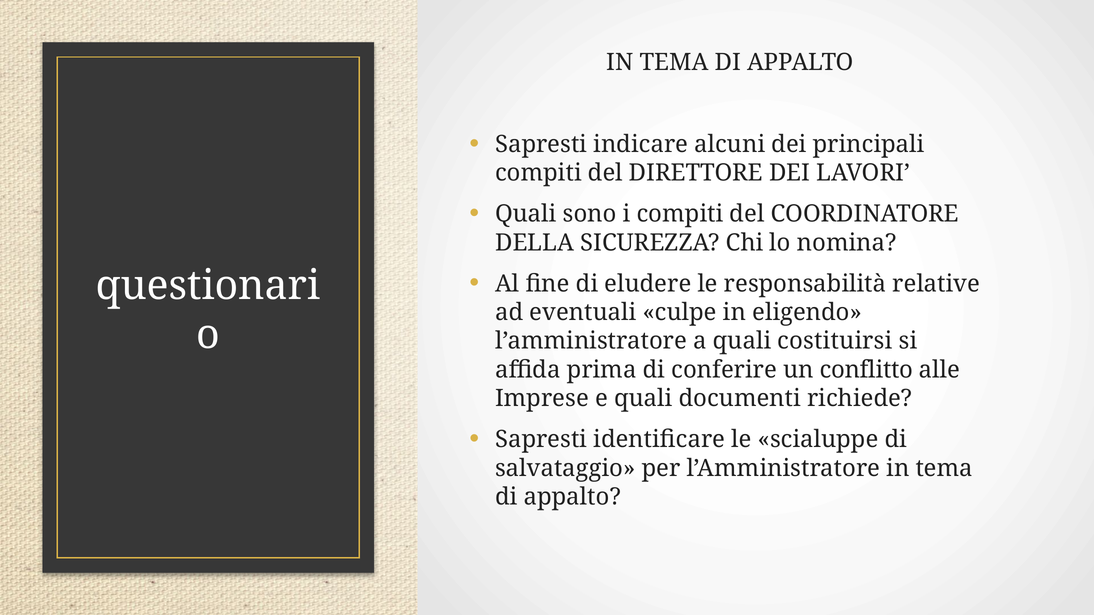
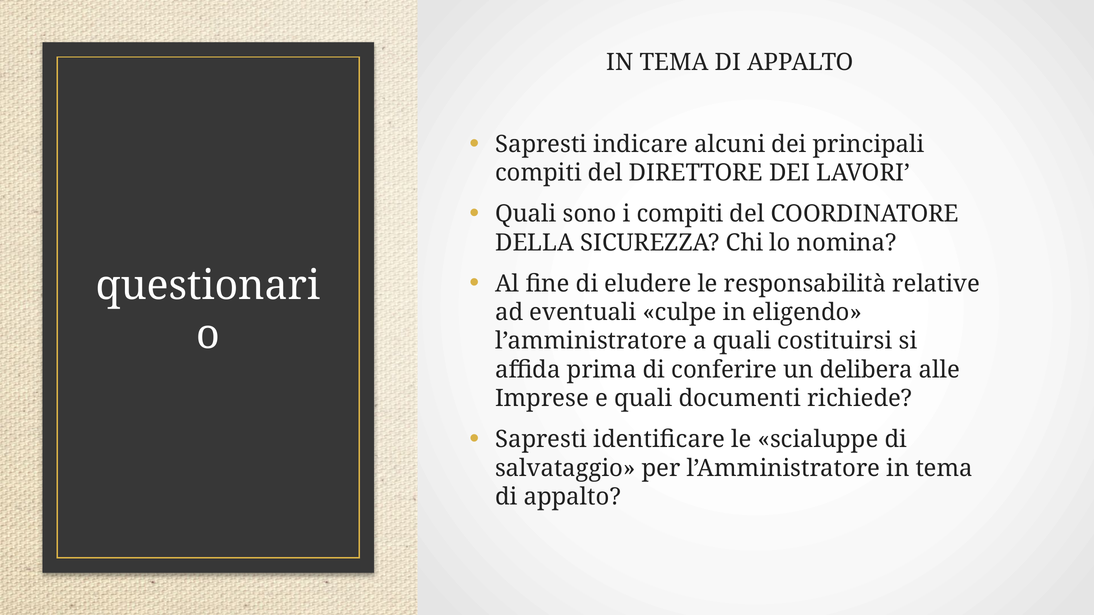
conflitto: conflitto -> delibera
